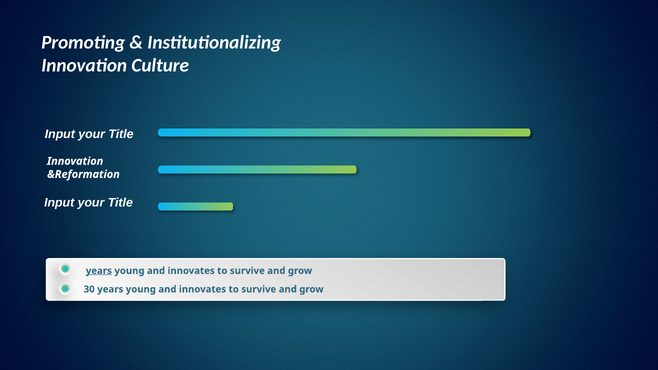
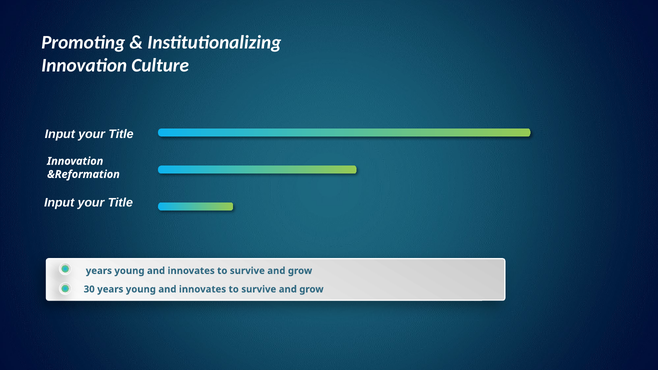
years at (99, 271) underline: present -> none
